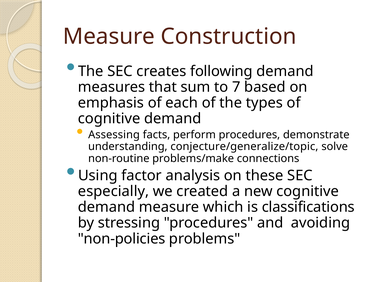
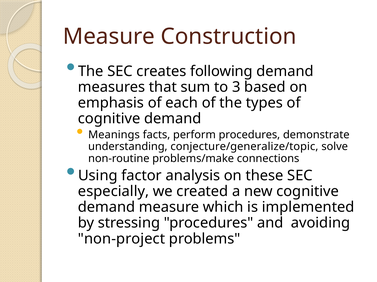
7: 7 -> 3
Assessing: Assessing -> Meanings
classifications: classifications -> implemented
non-policies: non-policies -> non-project
